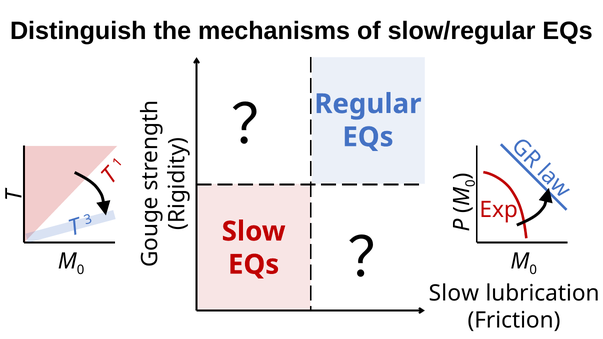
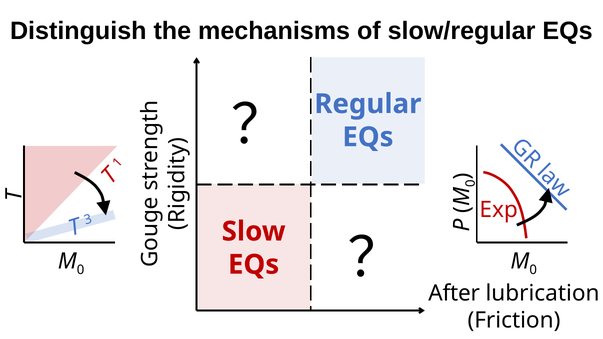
Slow at (454, 293): Slow -> After
